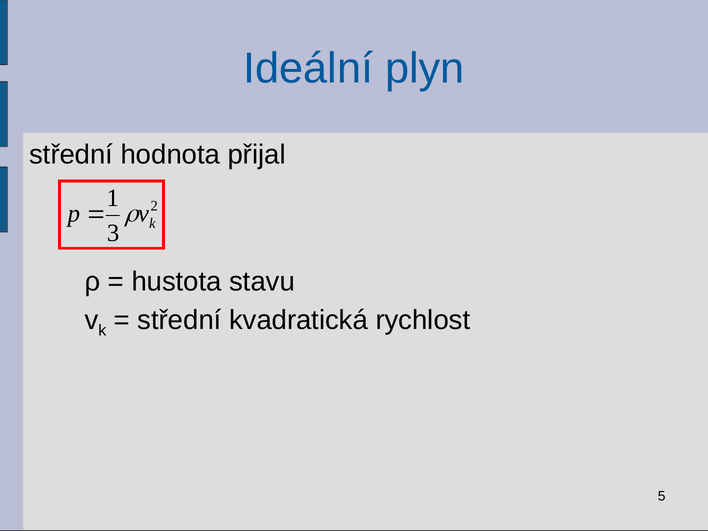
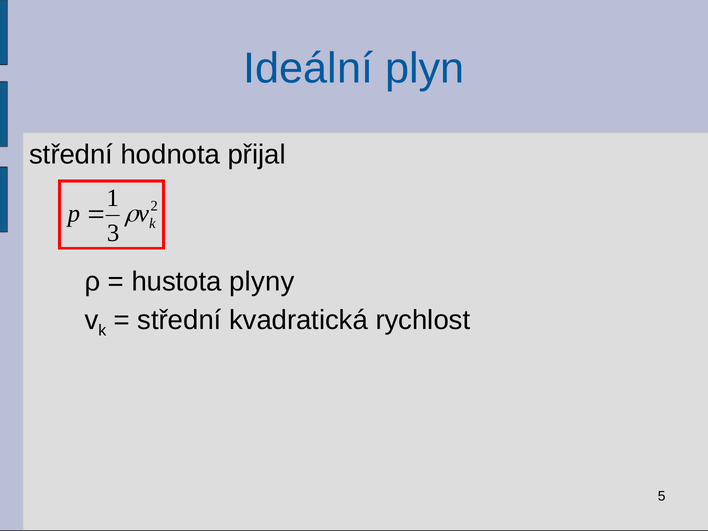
stavu: stavu -> plyny
